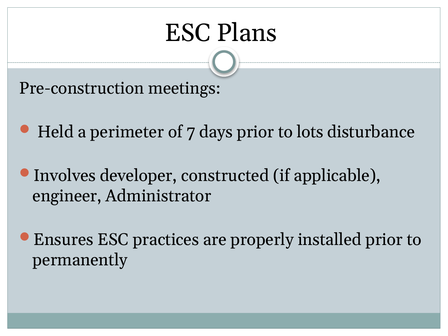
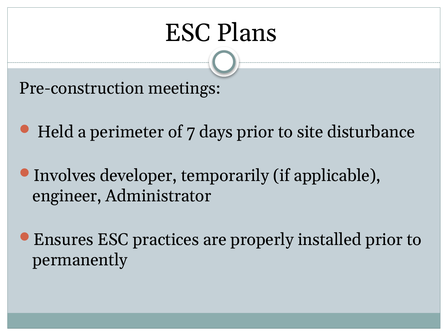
lots: lots -> site
constructed: constructed -> temporarily
